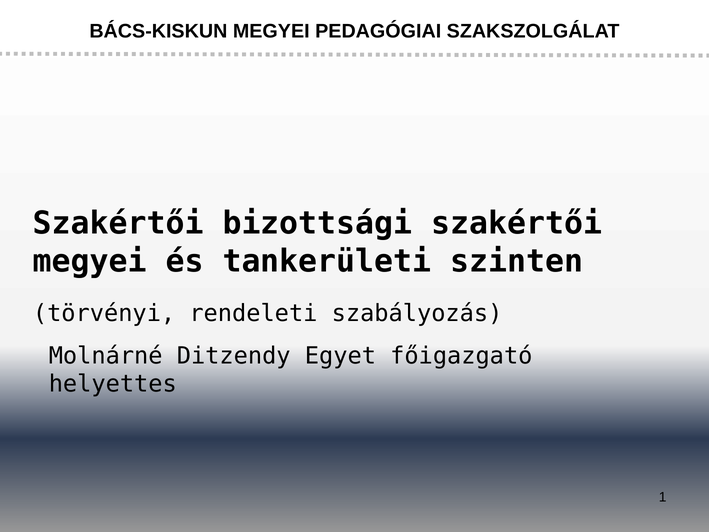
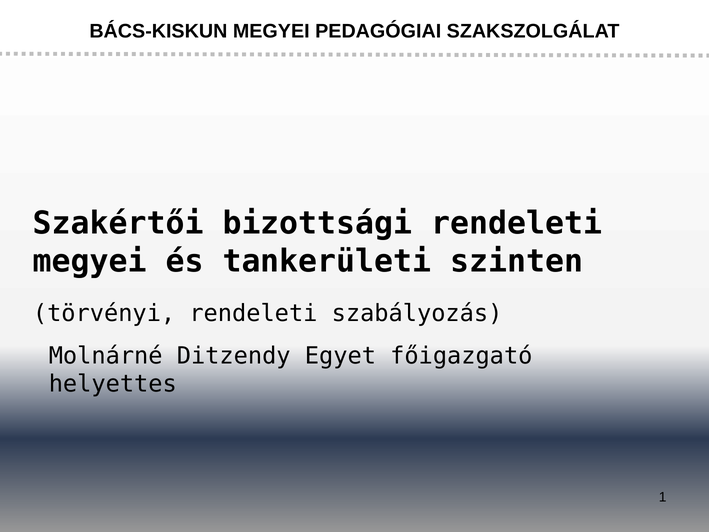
bizottsági szakértői: szakértői -> rendeleti
